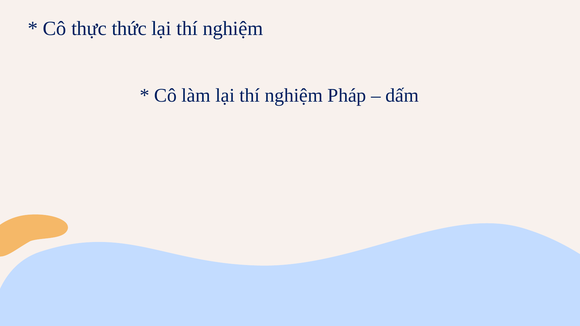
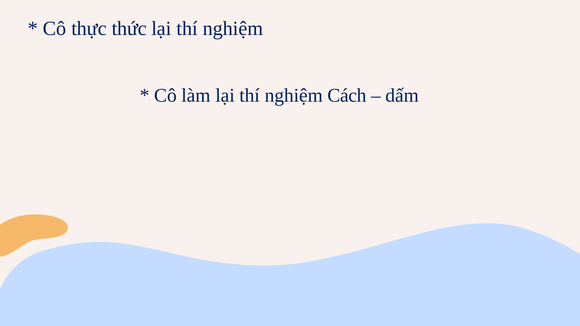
Pháp: Pháp -> Cách
